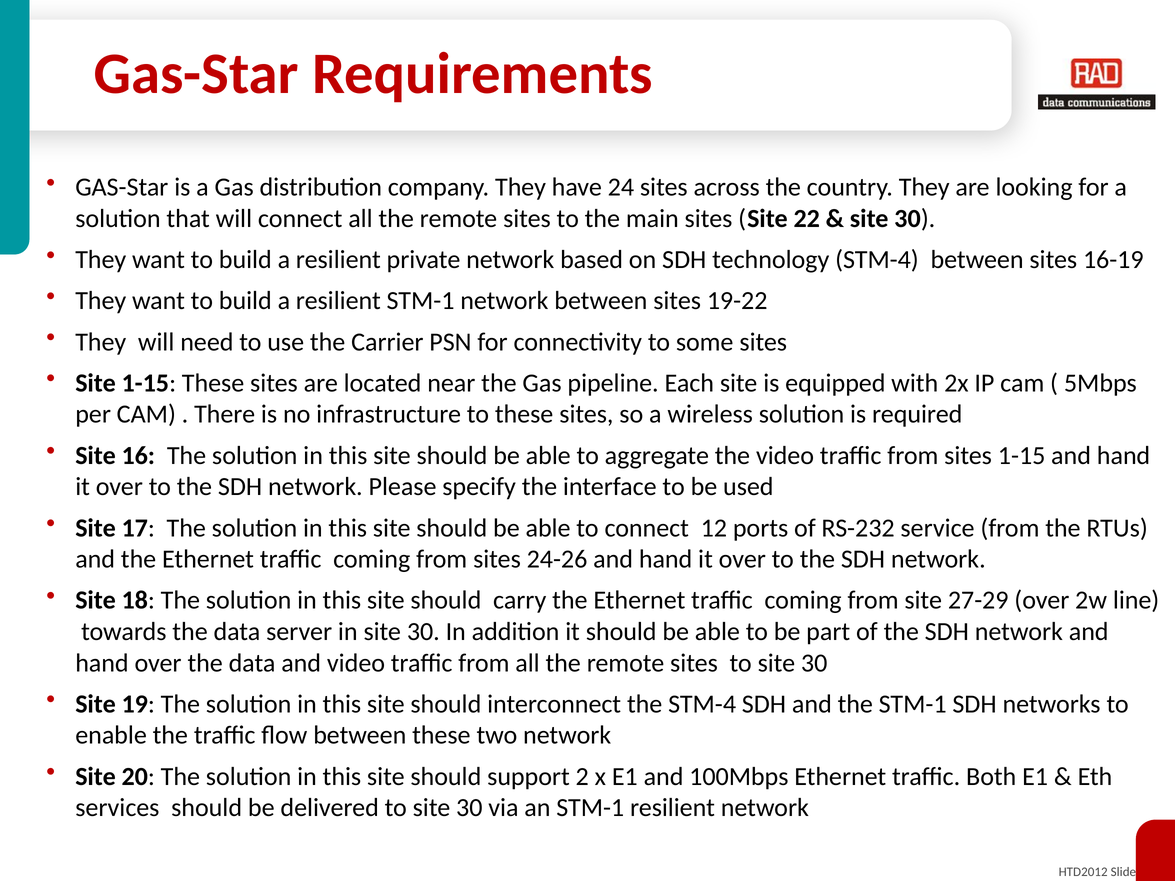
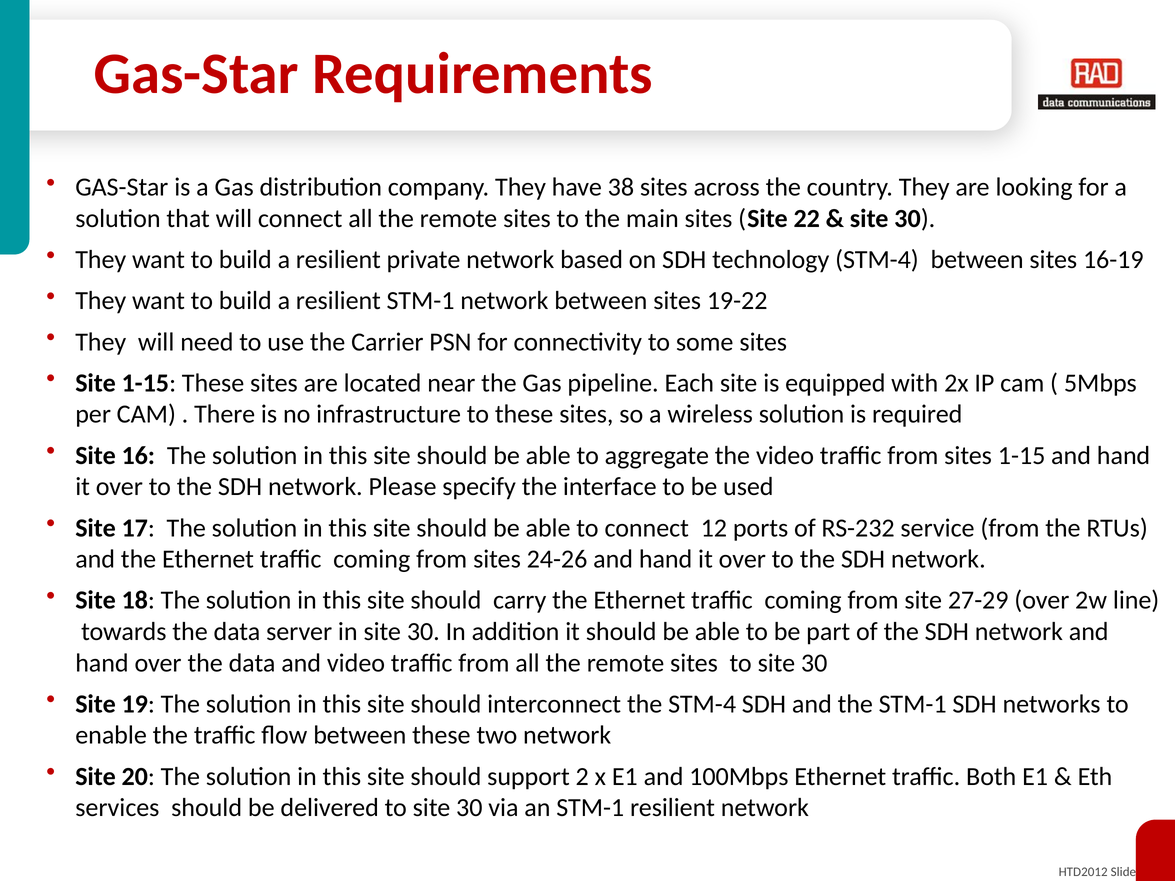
have 24: 24 -> 38
